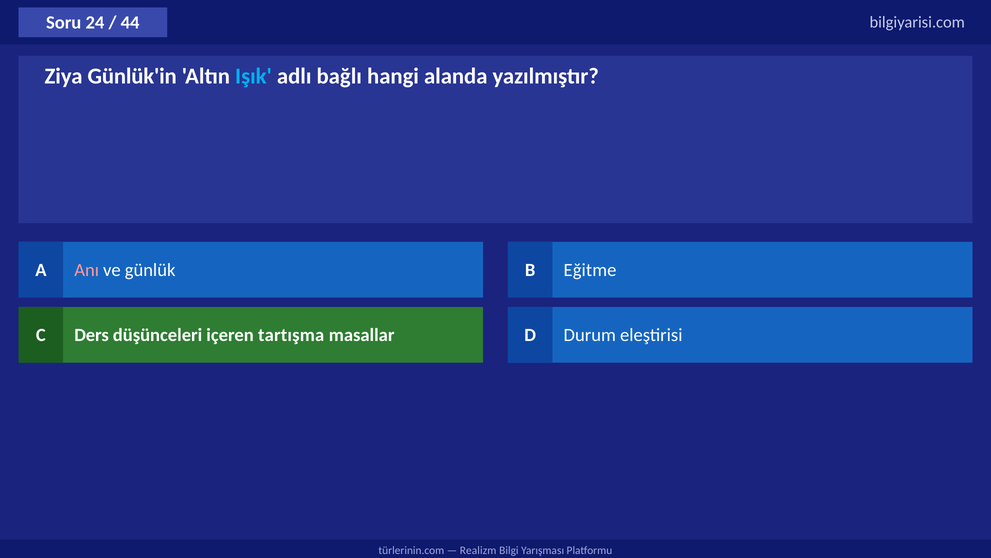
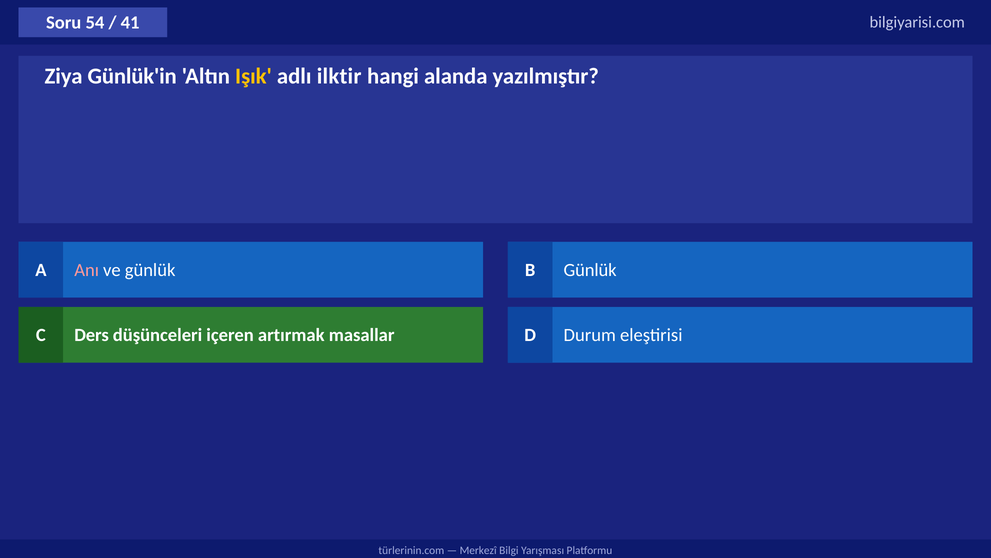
24: 24 -> 54
44: 44 -> 41
Işık colour: light blue -> yellow
bağlı: bağlı -> ilktir
B Eğitme: Eğitme -> Günlük
tartışma: tartışma -> artırmak
Realizm: Realizm -> Merkezî
